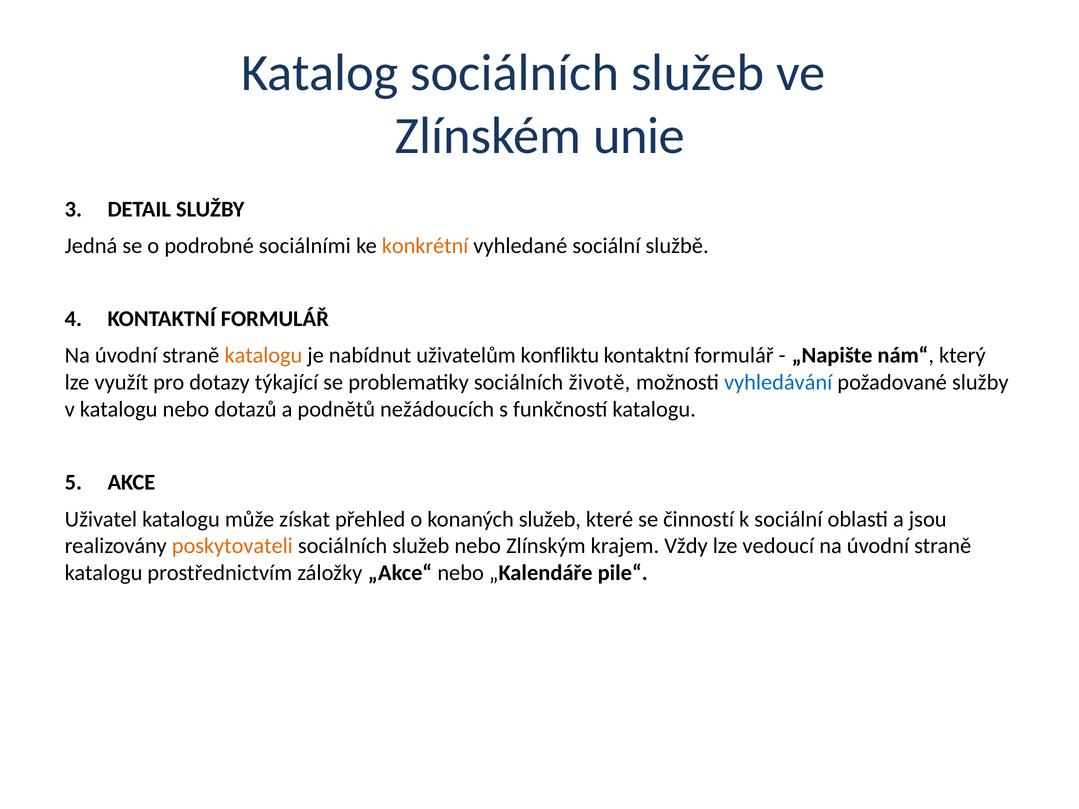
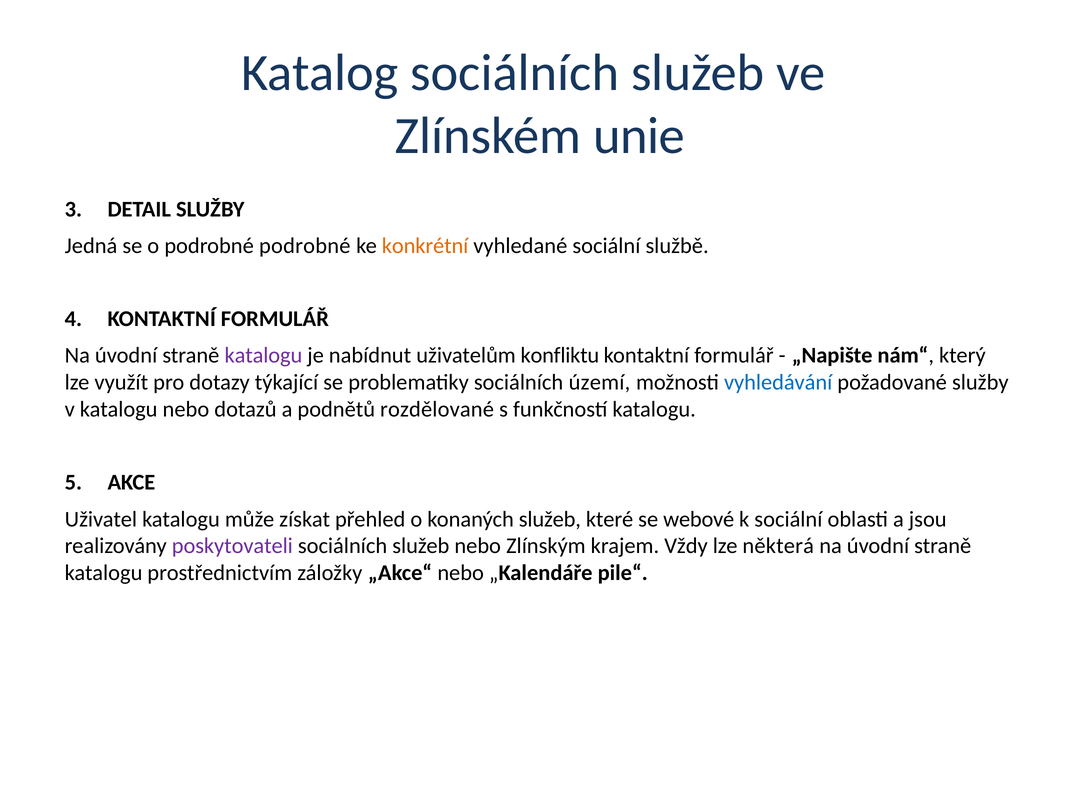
podrobné sociálními: sociálními -> podrobné
katalogu at (263, 356) colour: orange -> purple
životě: životě -> území
nežádoucích: nežádoucích -> rozdělované
činností: činností -> webové
poskytovateli colour: orange -> purple
vedoucí: vedoucí -> některá
